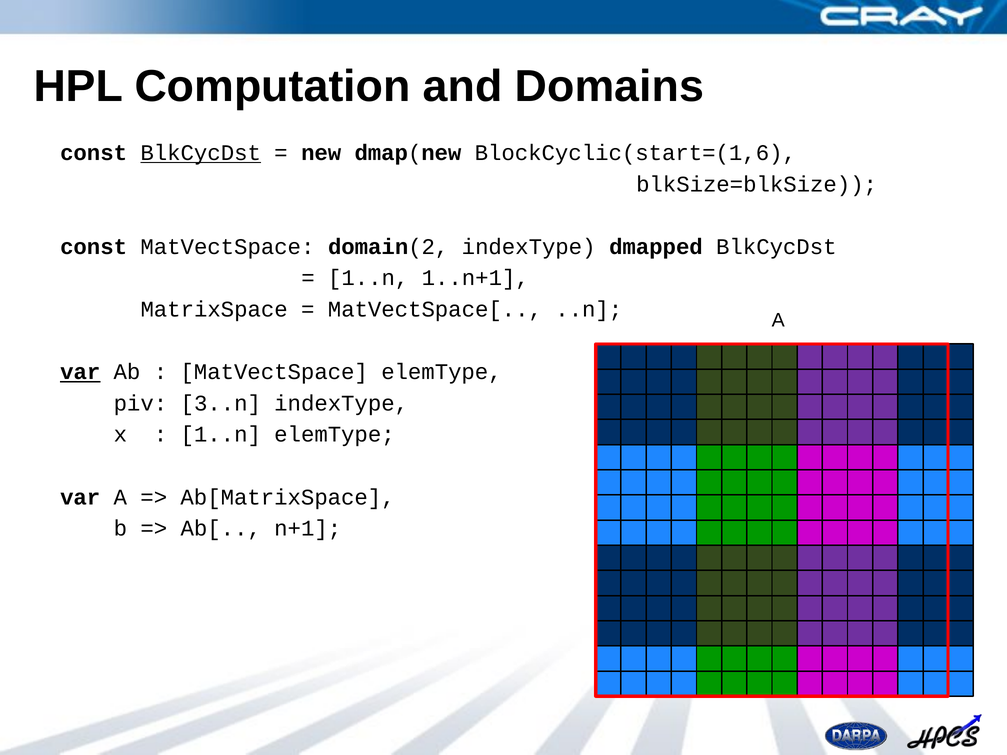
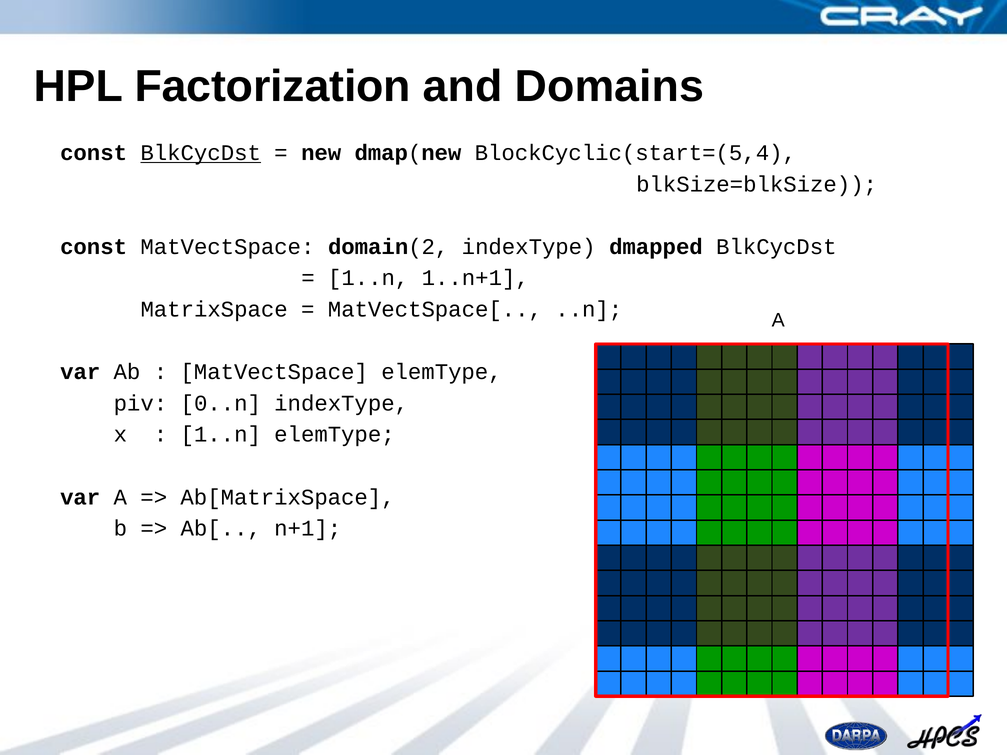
Computation: Computation -> Factorization
BlockCyclic(start=(1,6: BlockCyclic(start=(1,6 -> BlockCyclic(start=(5,4
var at (80, 372) underline: present -> none
3..n: 3..n -> 0..n
